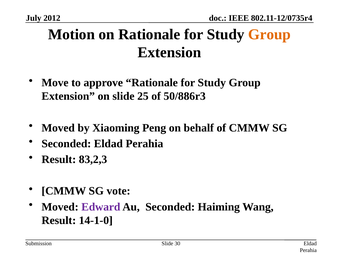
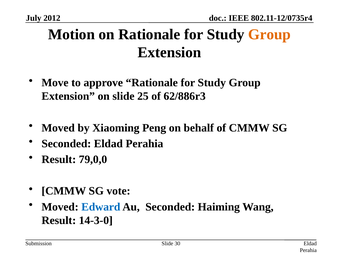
50/886r3: 50/886r3 -> 62/886r3
83,2,3: 83,2,3 -> 79,0,0
Edward colour: purple -> blue
14-1-0: 14-1-0 -> 14-3-0
